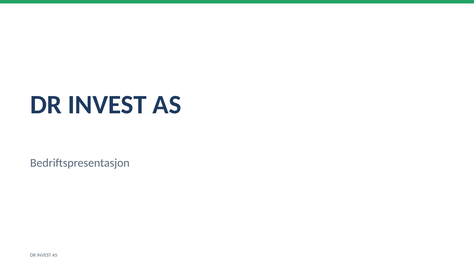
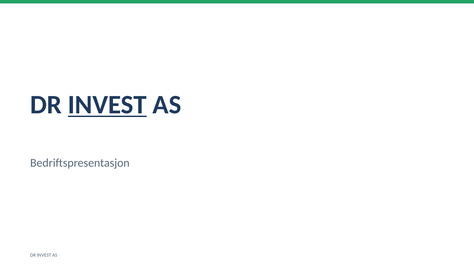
INVEST at (107, 105) underline: none -> present
